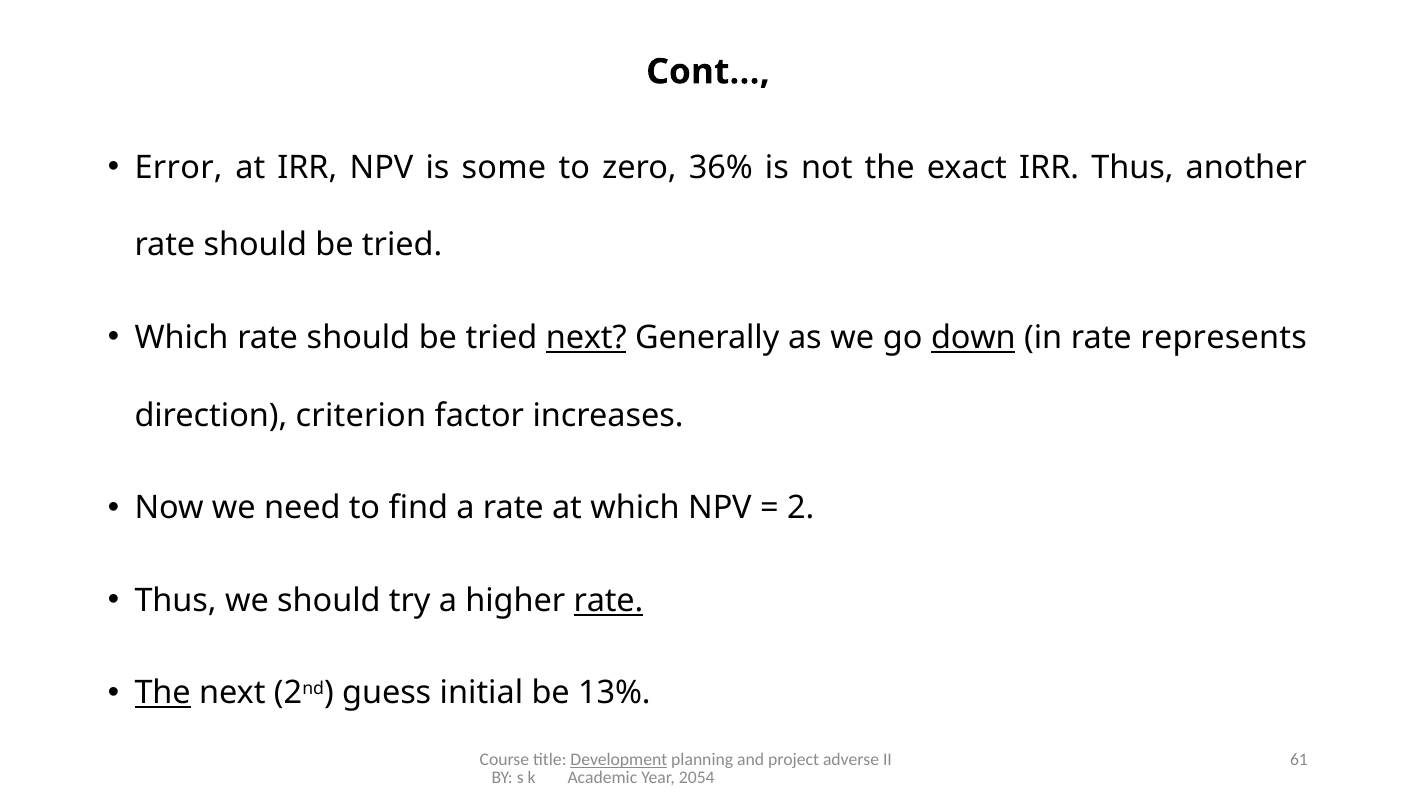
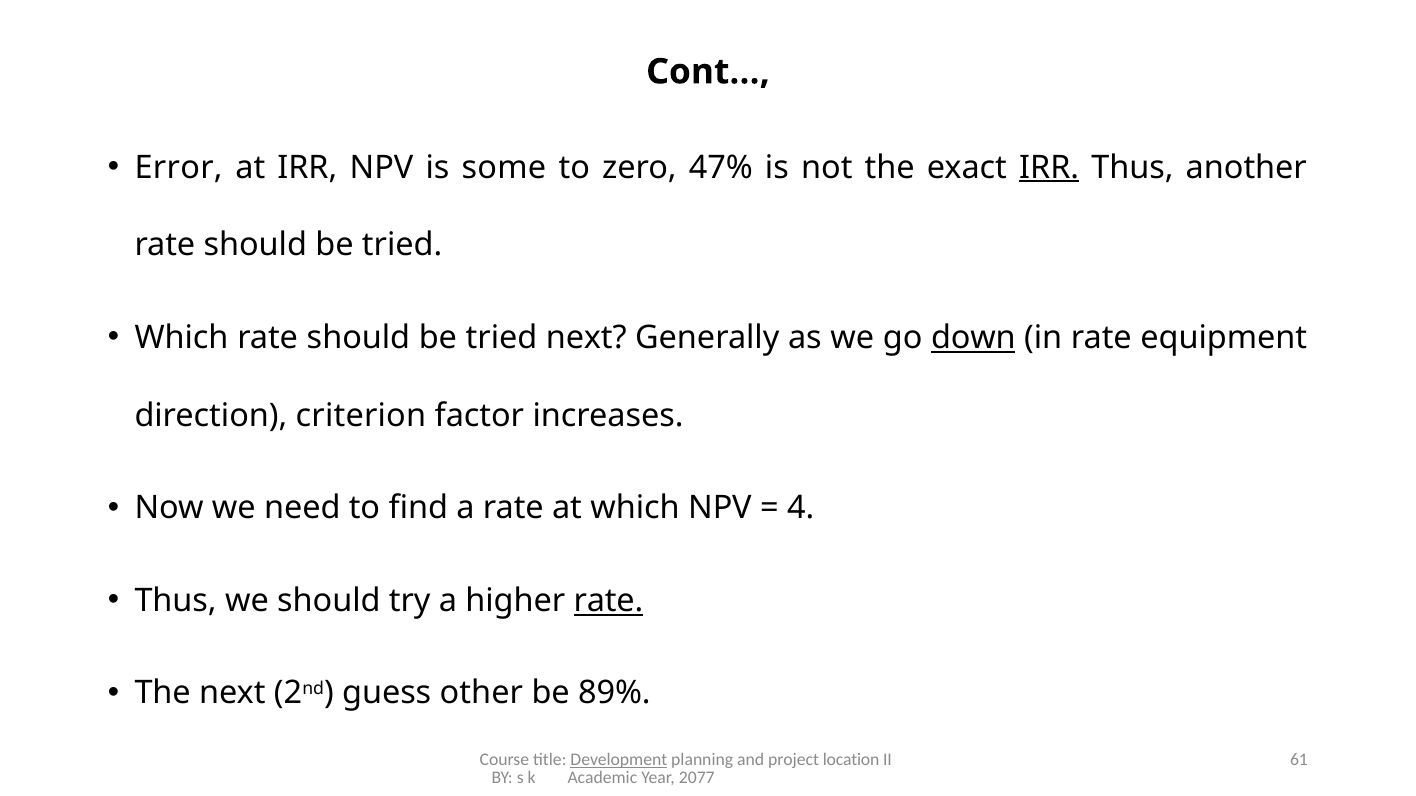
36%: 36% -> 47%
IRR at (1049, 168) underline: none -> present
next at (586, 338) underline: present -> none
represents: represents -> equipment
2: 2 -> 4
The at (163, 694) underline: present -> none
initial: initial -> other
13%: 13% -> 89%
adverse: adverse -> location
2054: 2054 -> 2077
